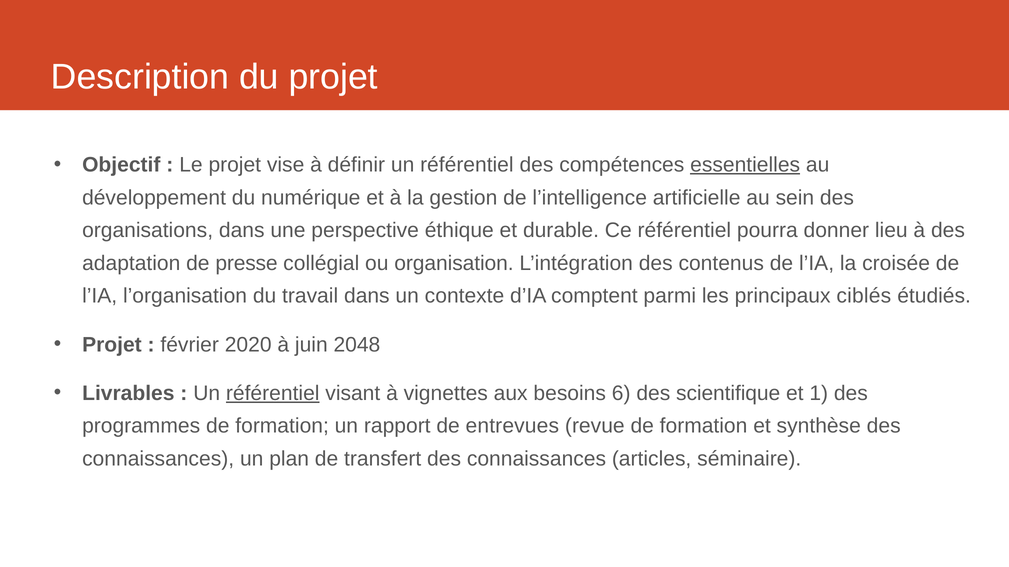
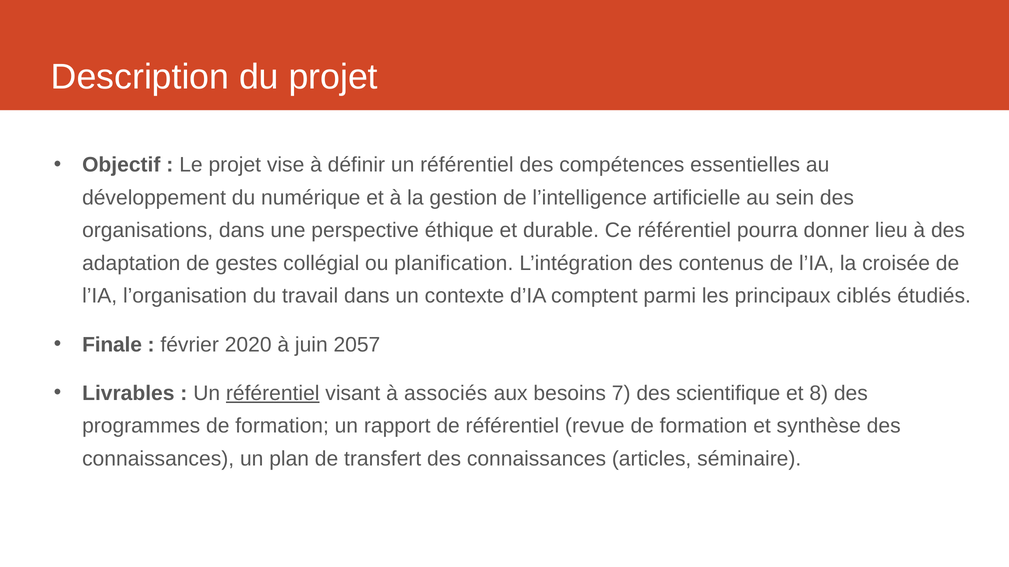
essentielles underline: present -> none
presse: presse -> gestes
organisation: organisation -> planification
Projet at (112, 345): Projet -> Finale
2048: 2048 -> 2057
vignettes: vignettes -> associés
6: 6 -> 7
1: 1 -> 8
de entrevues: entrevues -> référentiel
